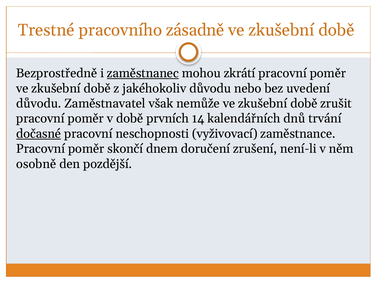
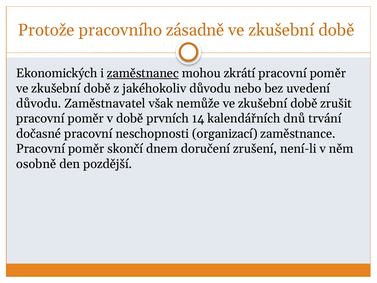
Trestné: Trestné -> Protože
Bezprostředně: Bezprostředně -> Ekonomických
dočasné underline: present -> none
vyživovací: vyživovací -> organizací
